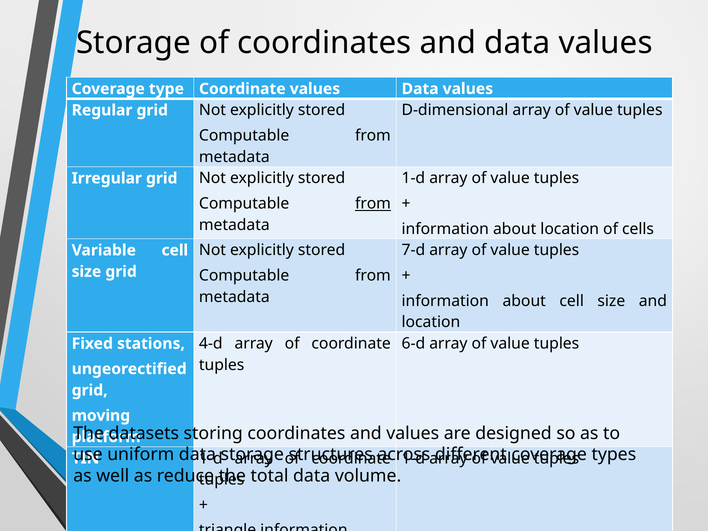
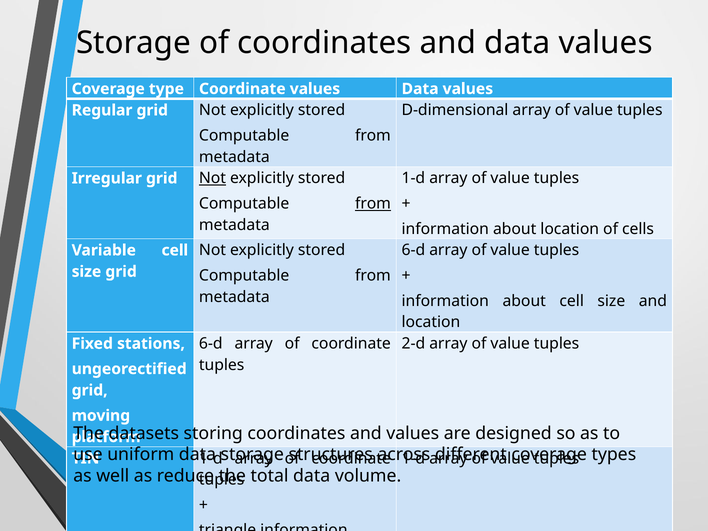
Not at (212, 178) underline: none -> present
7-d at (413, 250): 7-d -> 6-d
4-d at (211, 344): 4-d -> 6-d
6-d: 6-d -> 2-d
